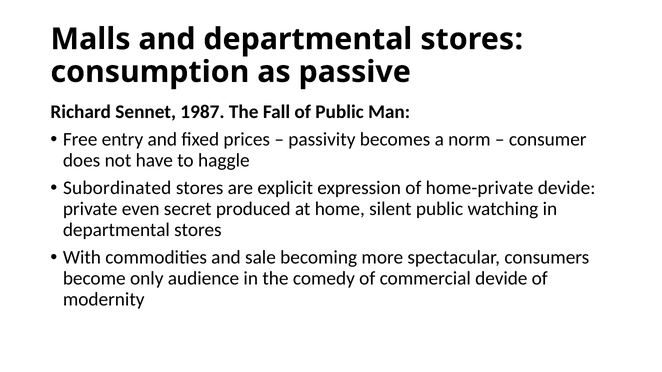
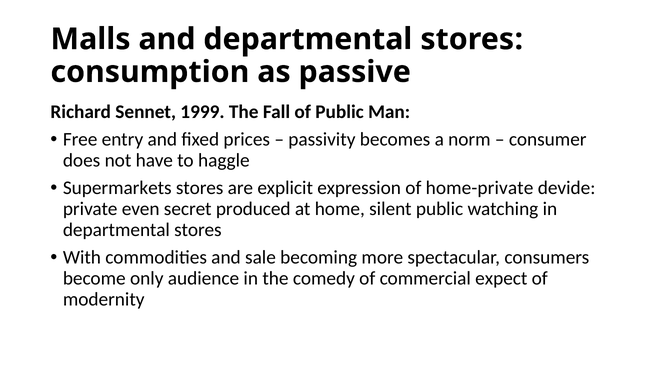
1987: 1987 -> 1999
Subordinated: Subordinated -> Supermarkets
commercial devide: devide -> expect
